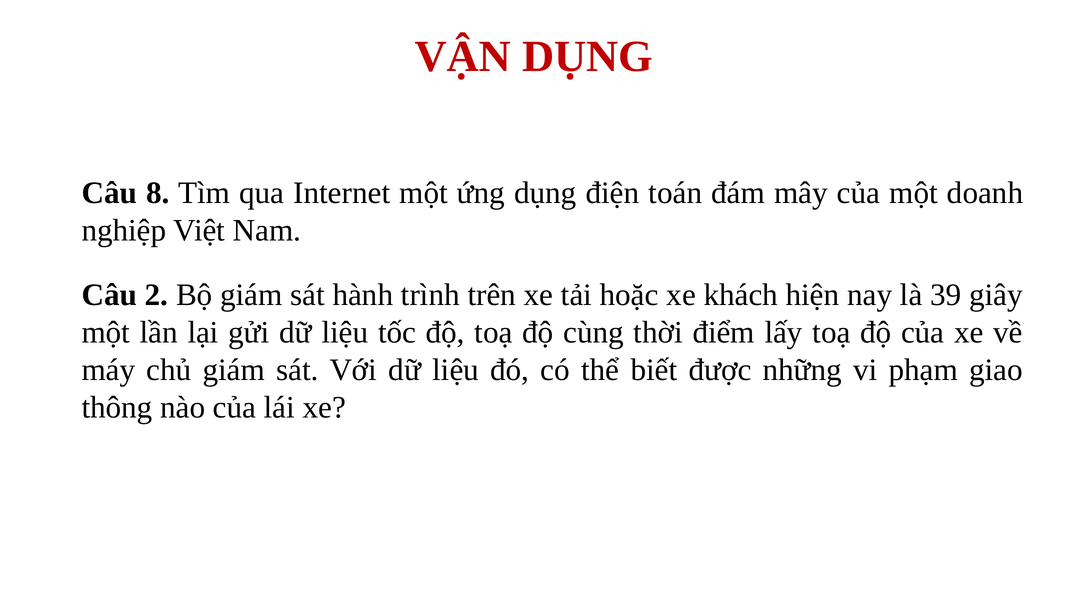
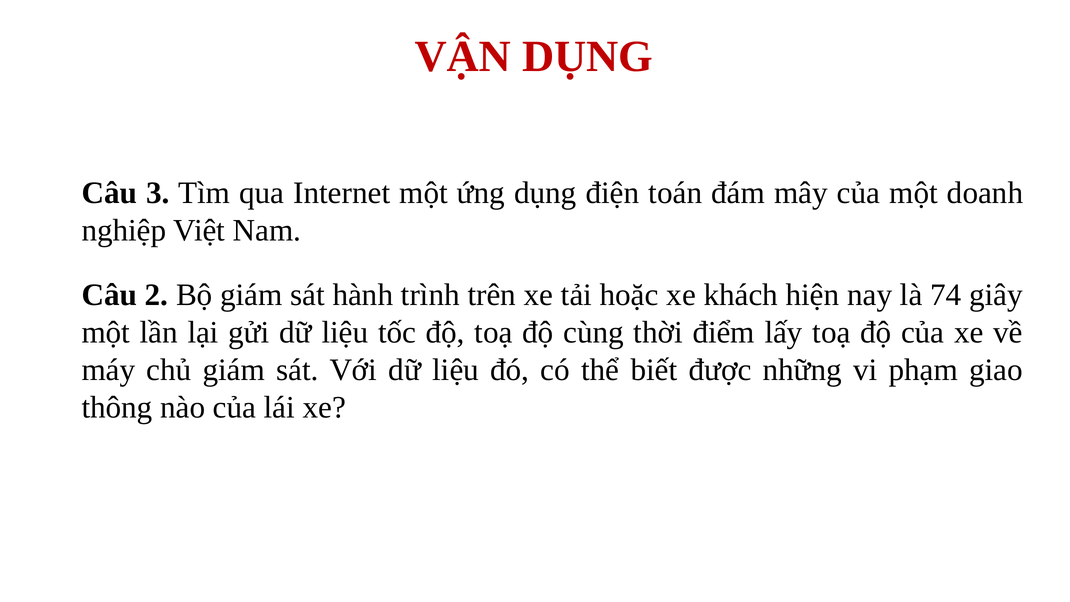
8: 8 -> 3
39: 39 -> 74
